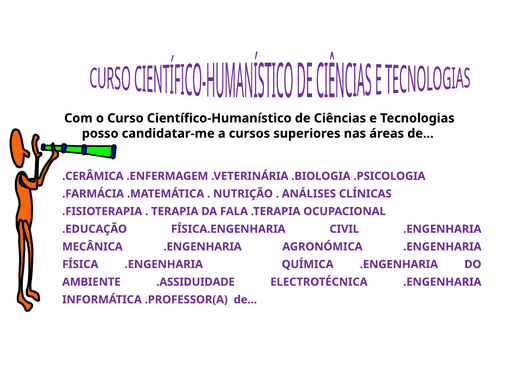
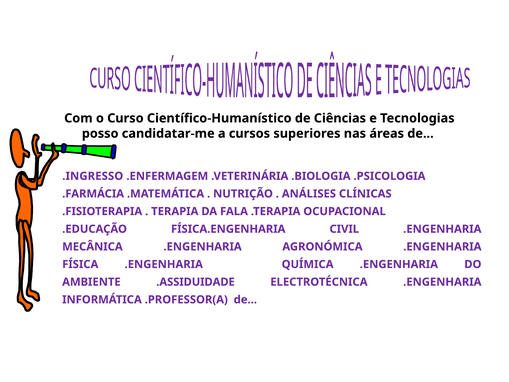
.CERÂMICA: .CERÂMICA -> .INGRESSO
